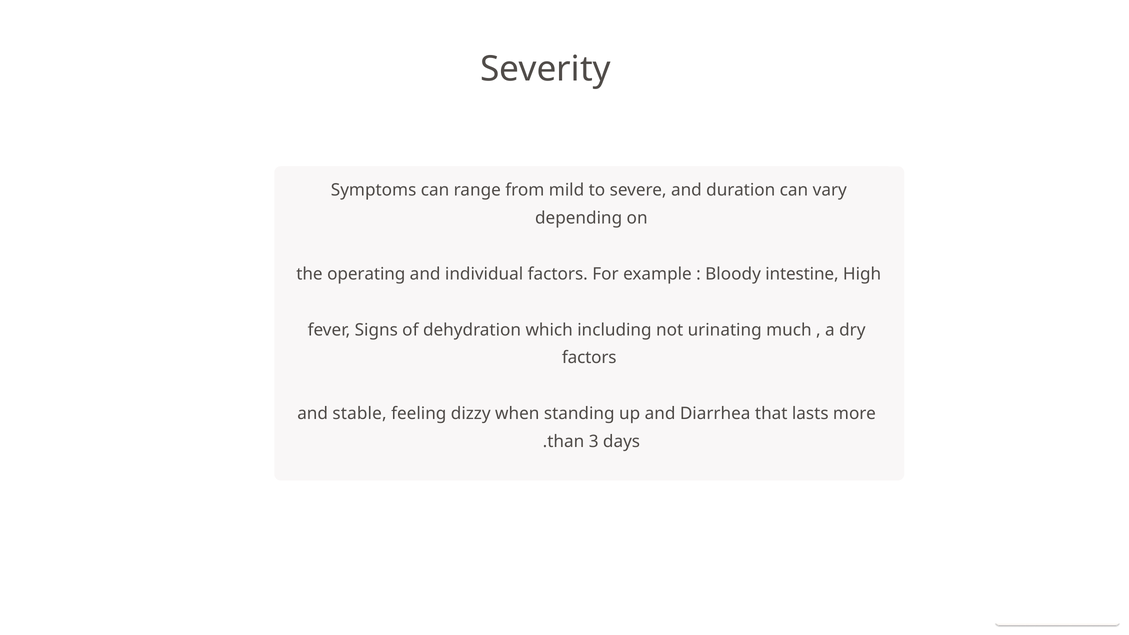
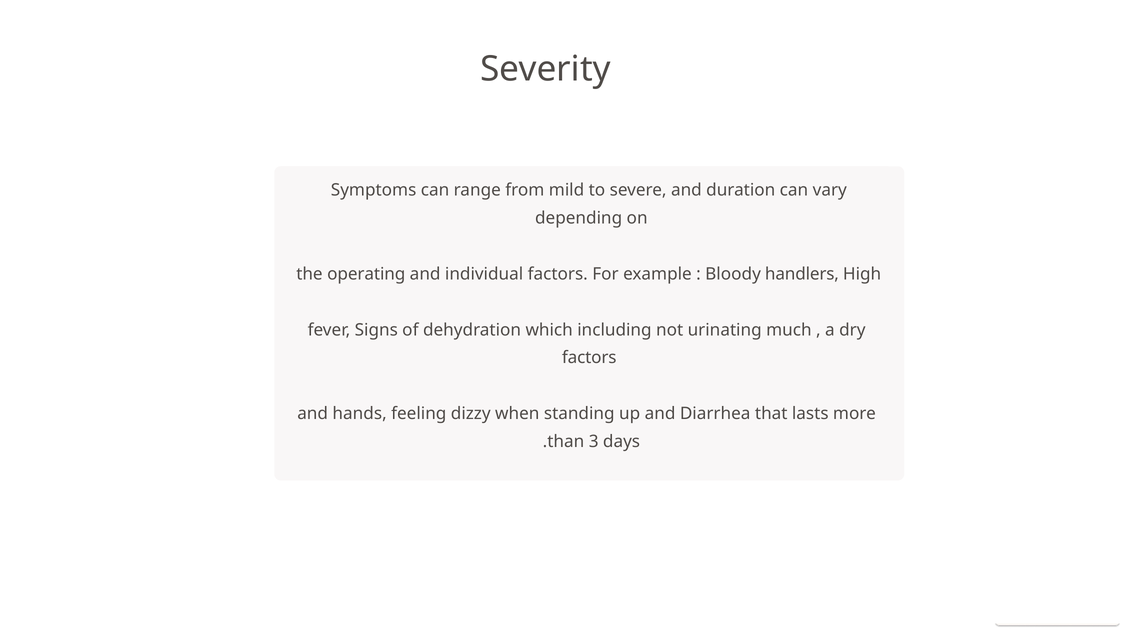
intestine: intestine -> handlers
stable: stable -> hands
